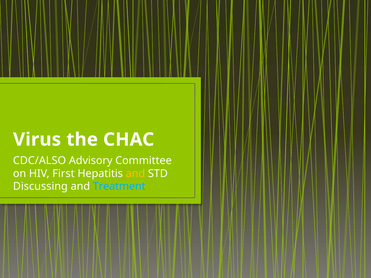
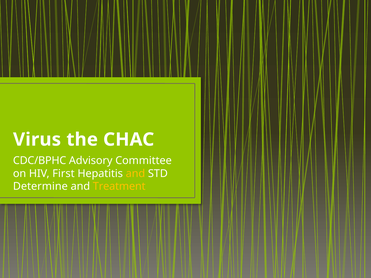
CDC/ALSO: CDC/ALSO -> CDC/BPHC
Discussing: Discussing -> Determine
Treatment colour: light blue -> yellow
